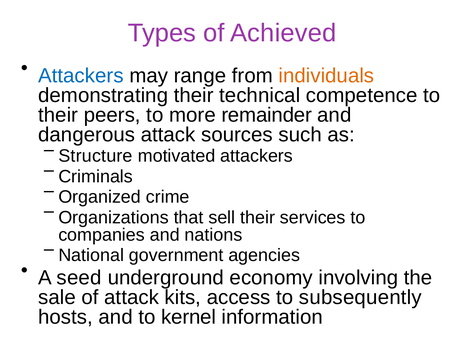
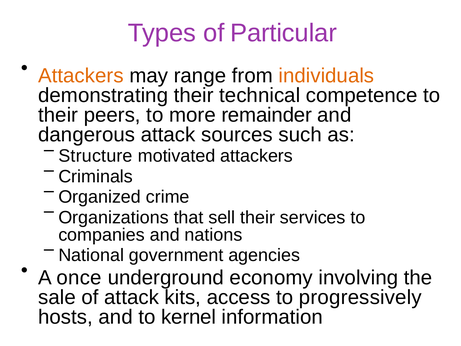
Achieved: Achieved -> Particular
Attackers at (81, 76) colour: blue -> orange
seed: seed -> once
subsequently: subsequently -> progressively
